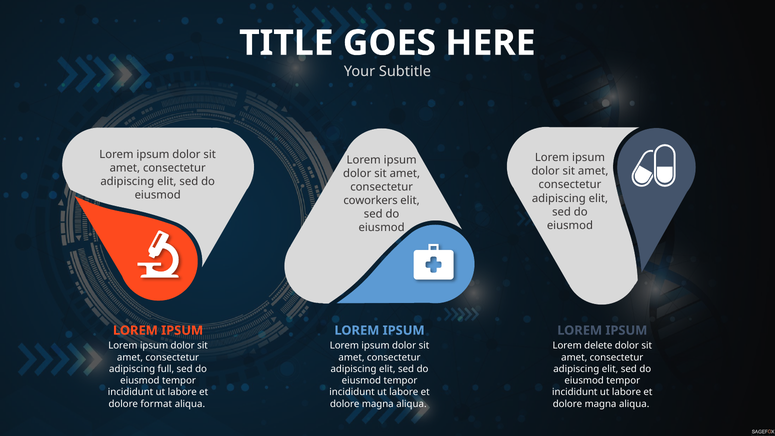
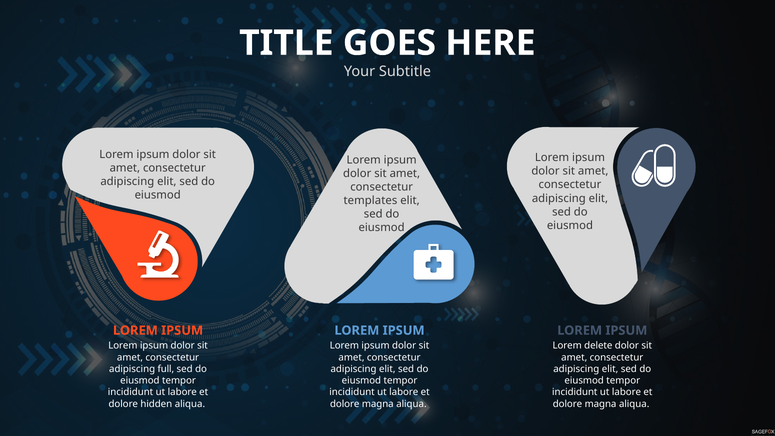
coworkers: coworkers -> templates
format: format -> hidden
